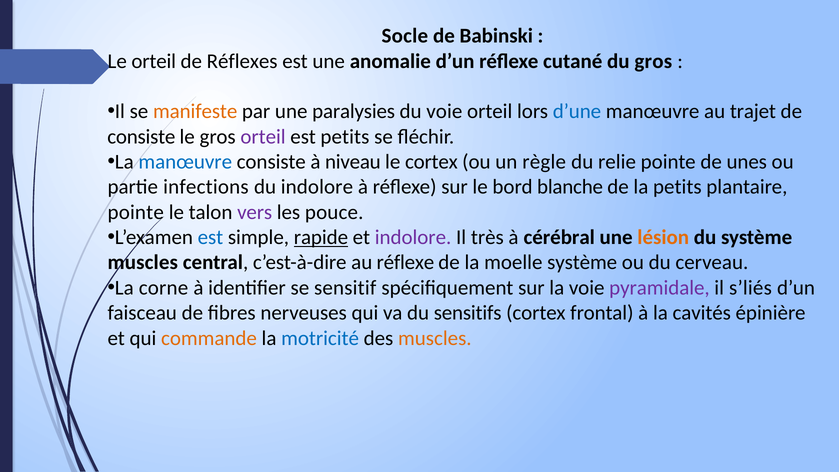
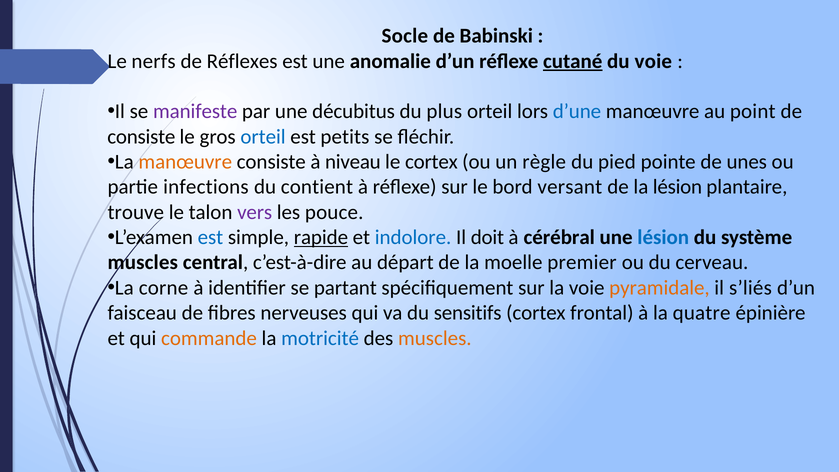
Le orteil: orteil -> nerfs
cutané underline: none -> present
du gros: gros -> voie
manifeste colour: orange -> purple
paralysies: paralysies -> décubitus
du voie: voie -> plus
trajet: trajet -> point
orteil at (263, 137) colour: purple -> blue
manœuvre at (185, 162) colour: blue -> orange
relie: relie -> pied
du indolore: indolore -> contient
blanche: blanche -> versant
la petits: petits -> lésion
pointe at (136, 212): pointe -> trouve
indolore at (413, 237) colour: purple -> blue
très: très -> doit
lésion at (663, 237) colour: orange -> blue
au réflexe: réflexe -> départ
moelle système: système -> premier
sensitif: sensitif -> partant
pyramidale colour: purple -> orange
cavités: cavités -> quatre
